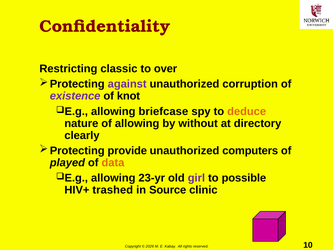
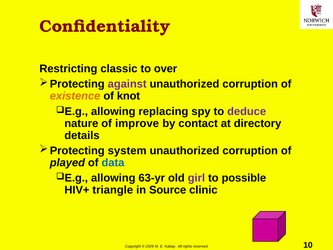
existence colour: purple -> orange
briefcase: briefcase -> replacing
deduce colour: orange -> purple
of allowing: allowing -> improve
without: without -> contact
clearly: clearly -> details
provide: provide -> system
computers at (250, 151): computers -> corruption
data colour: orange -> blue
23-yr: 23-yr -> 63-yr
trashed: trashed -> triangle
